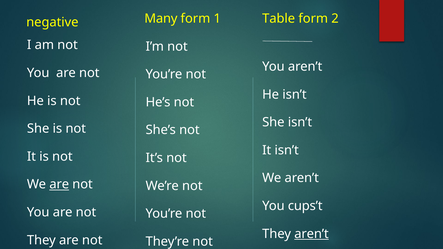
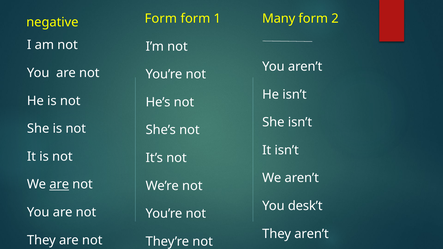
Many at (161, 18): Many -> Form
Table: Table -> Many
cups’t: cups’t -> desk’t
aren’t at (311, 234) underline: present -> none
